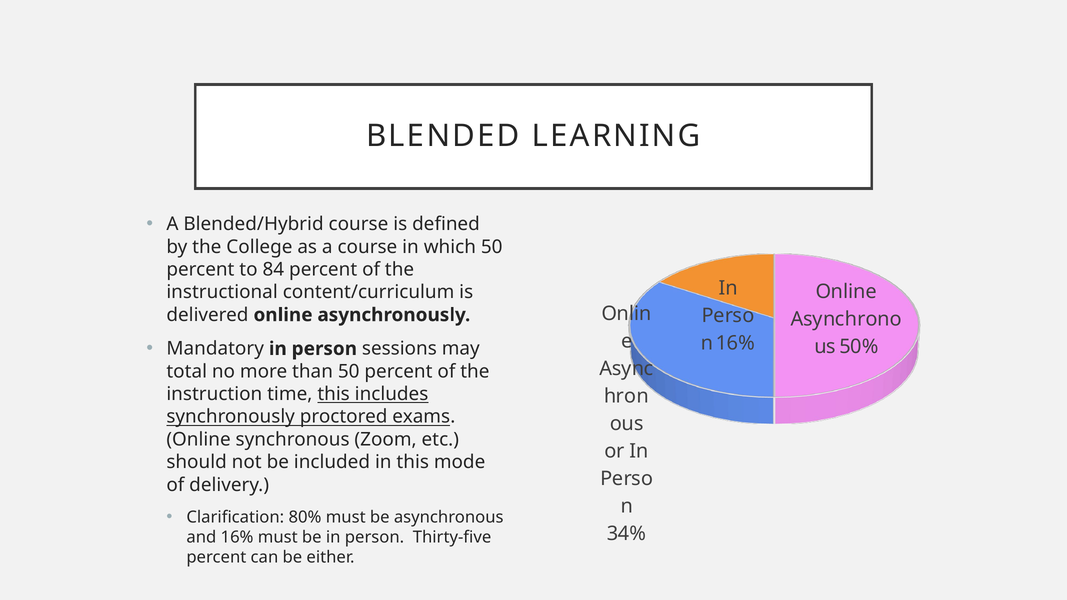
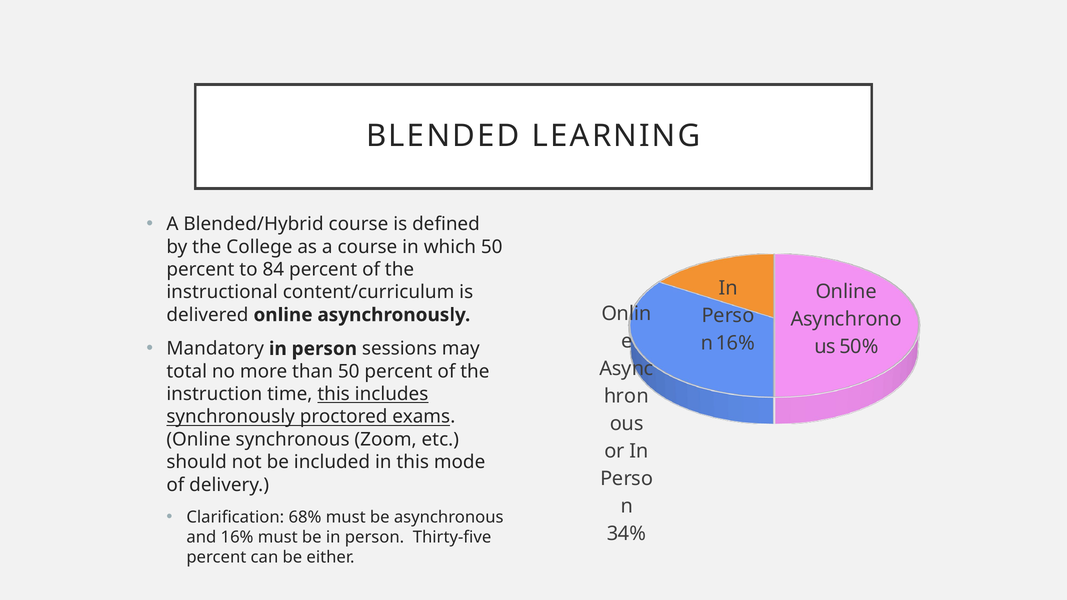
80%: 80% -> 68%
